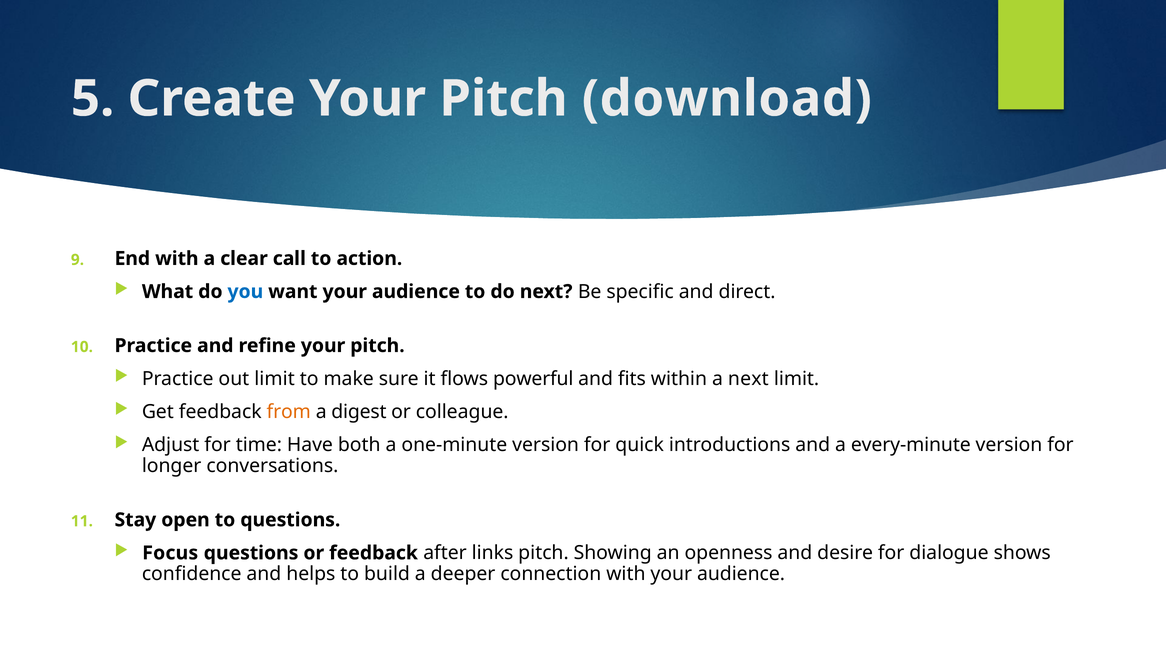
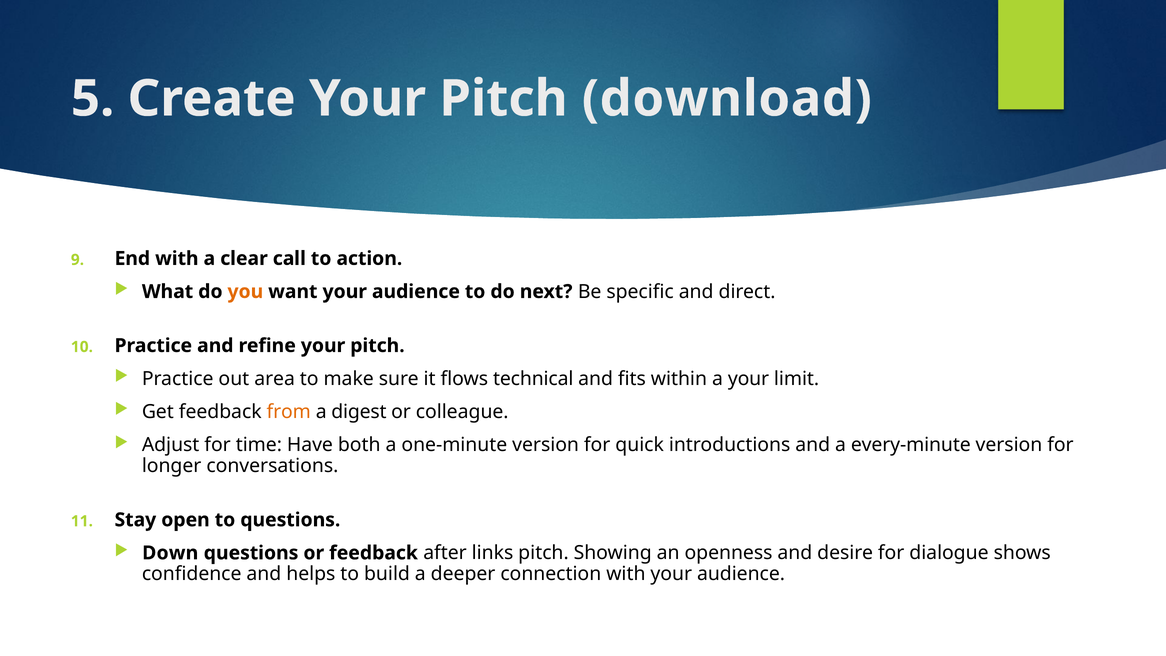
you colour: blue -> orange
out limit: limit -> area
powerful: powerful -> technical
a next: next -> your
Focus: Focus -> Down
